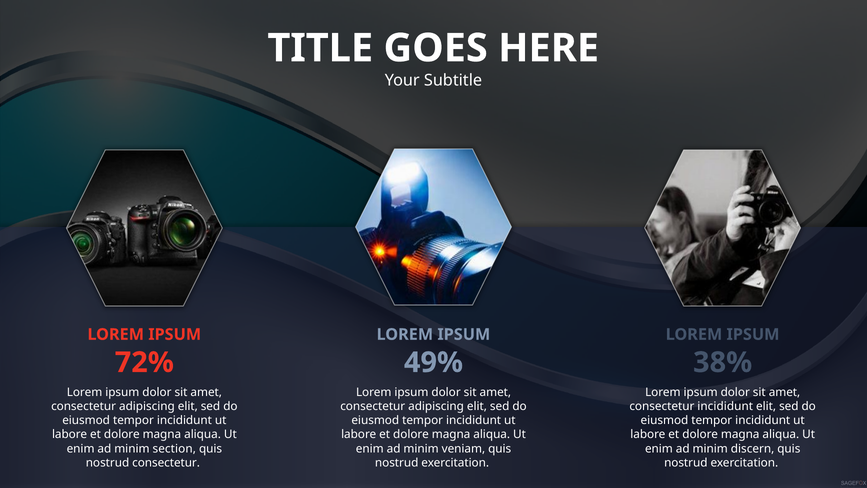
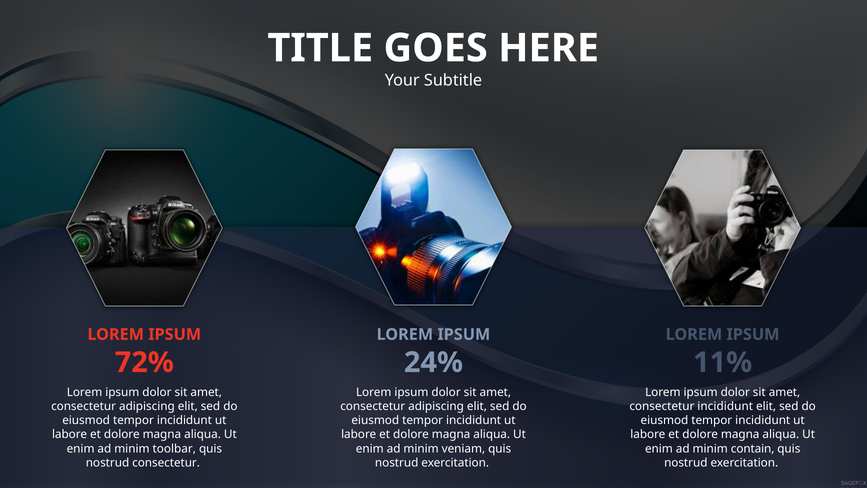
49%: 49% -> 24%
38%: 38% -> 11%
section: section -> toolbar
discern: discern -> contain
